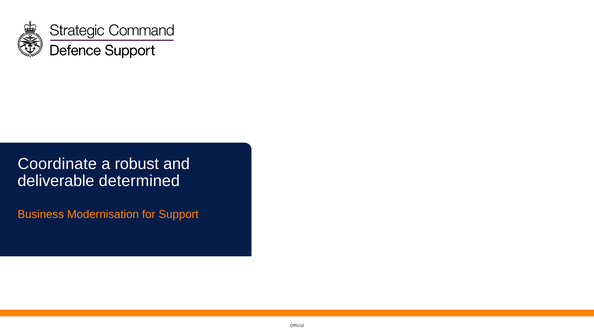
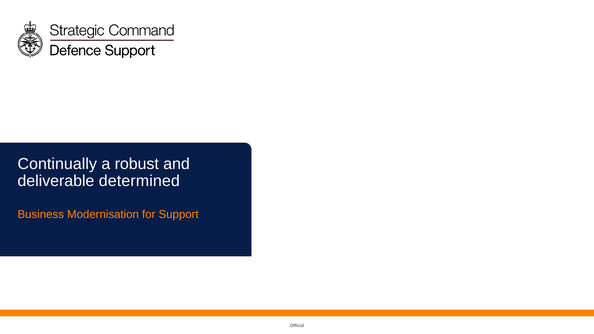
Coordinate: Coordinate -> Continually
